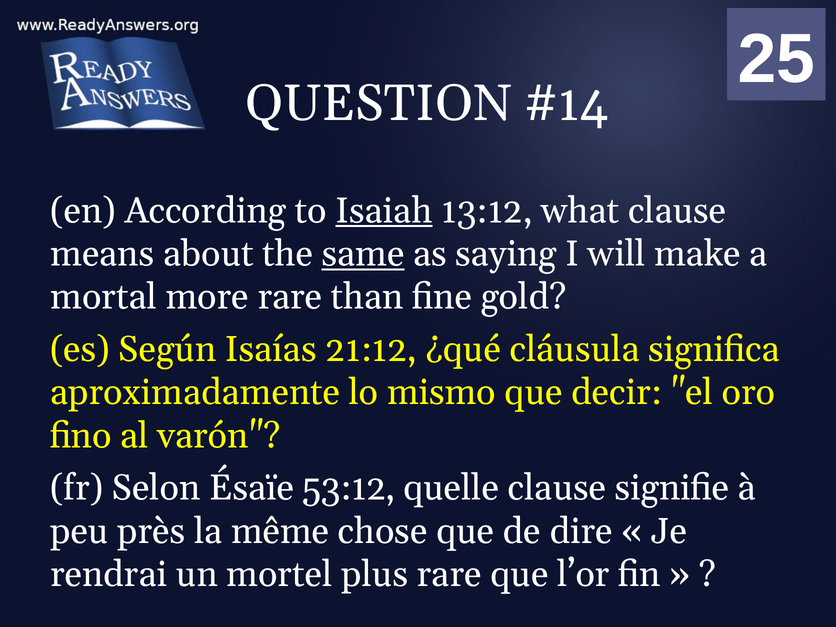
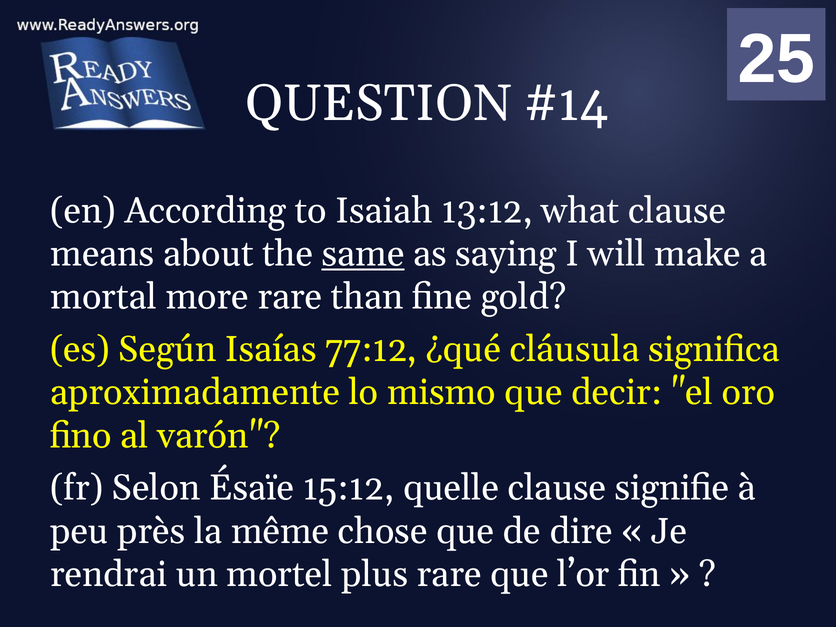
Isaiah underline: present -> none
21:12: 21:12 -> 77:12
53:12: 53:12 -> 15:12
